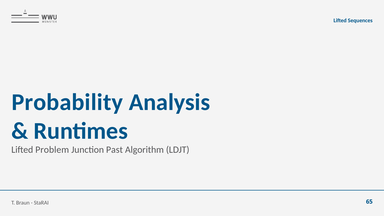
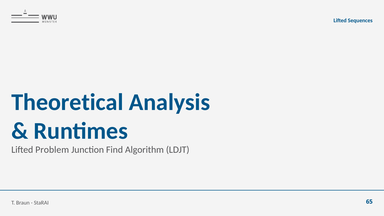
Probability: Probability -> Theoretical
Past: Past -> Find
